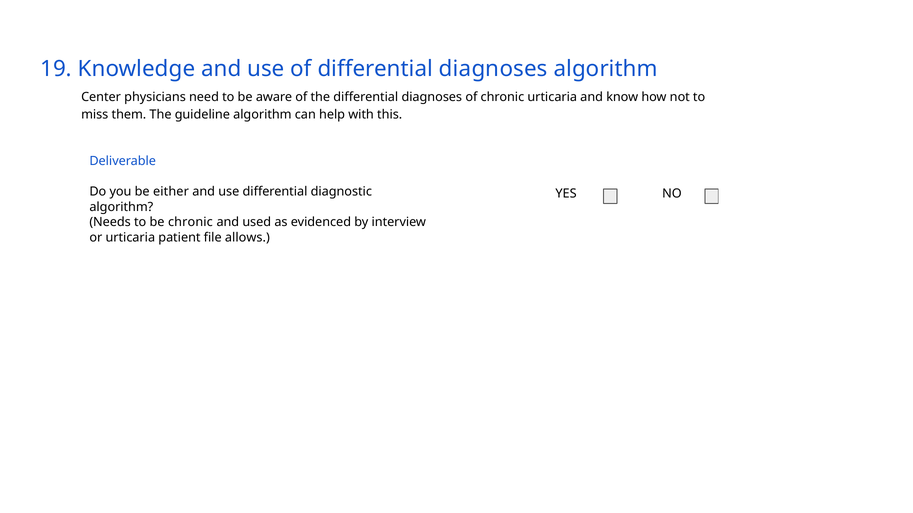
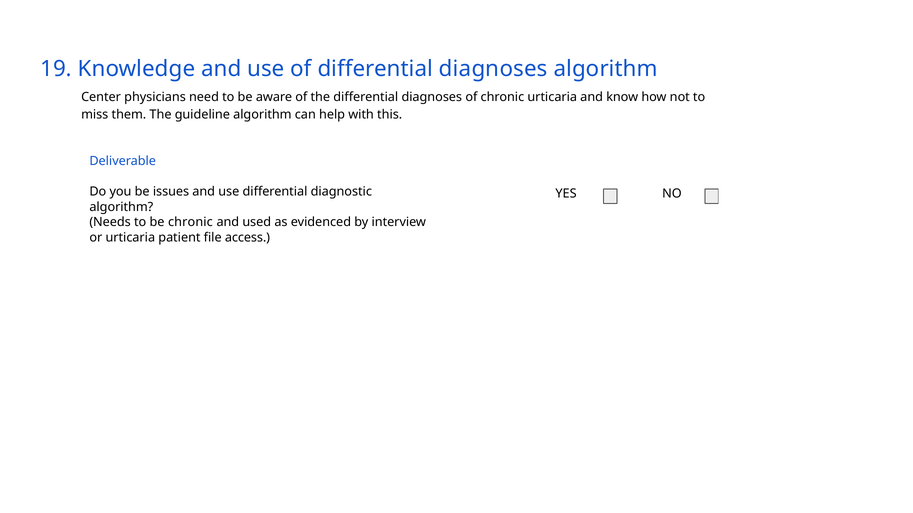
either: either -> issues
allows: allows -> access
